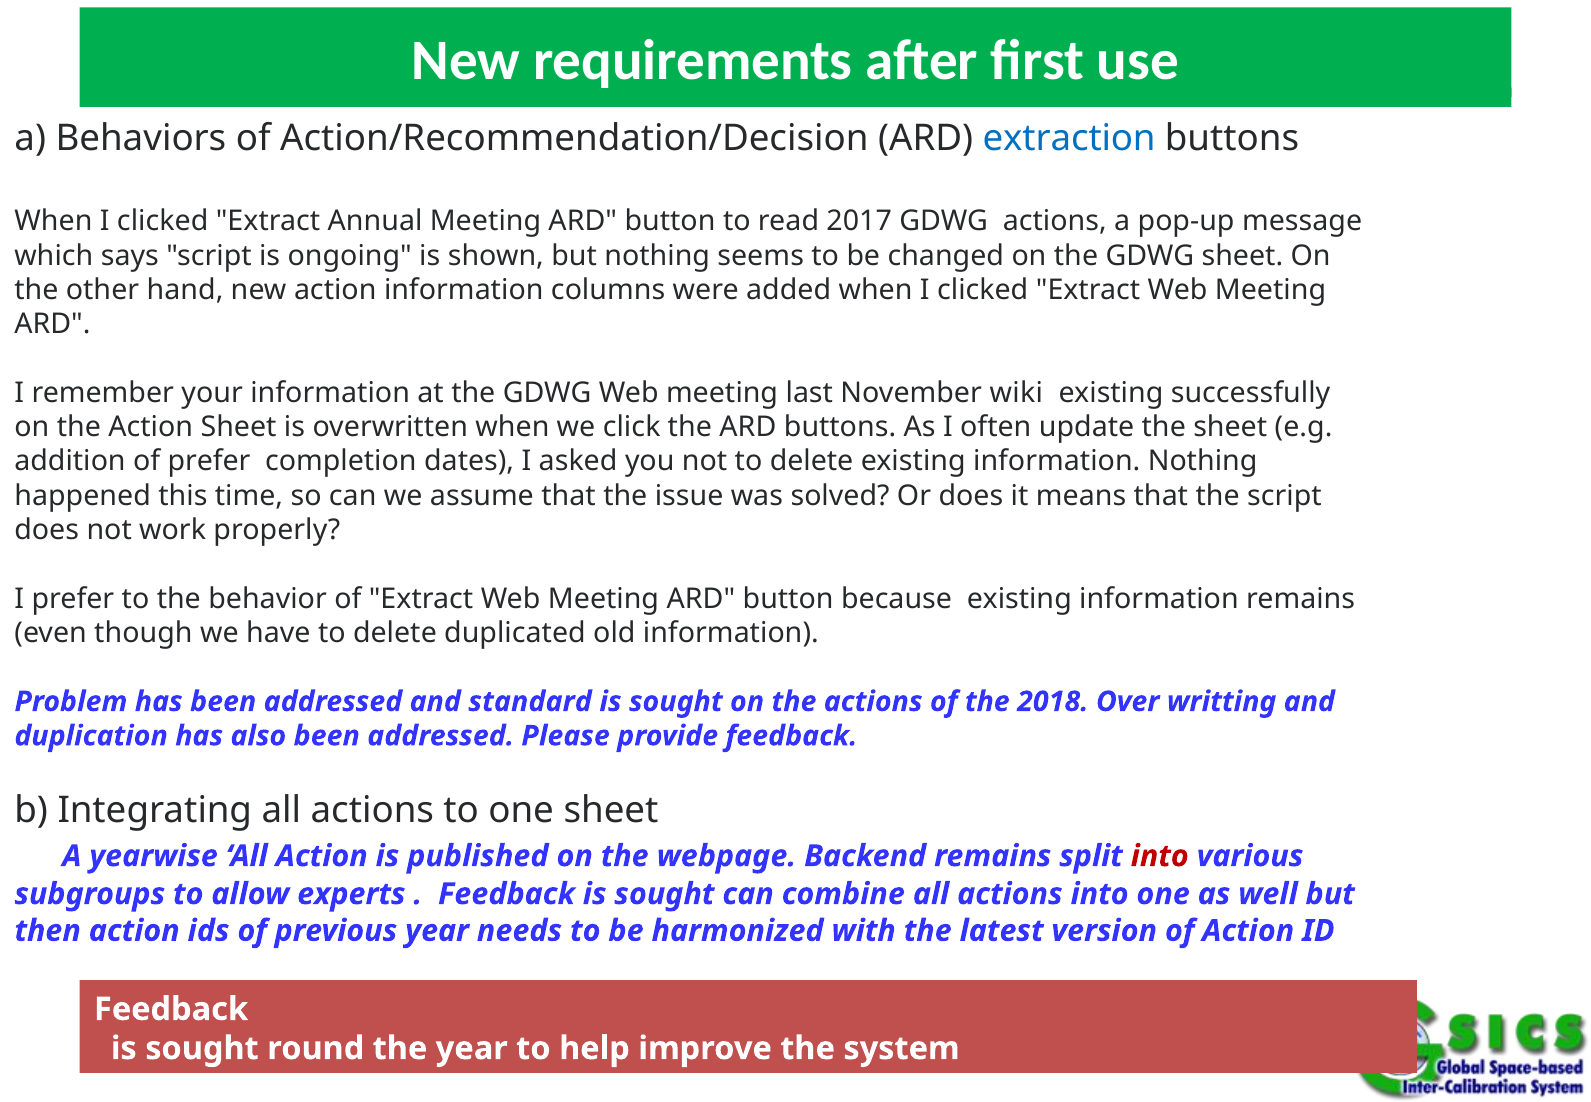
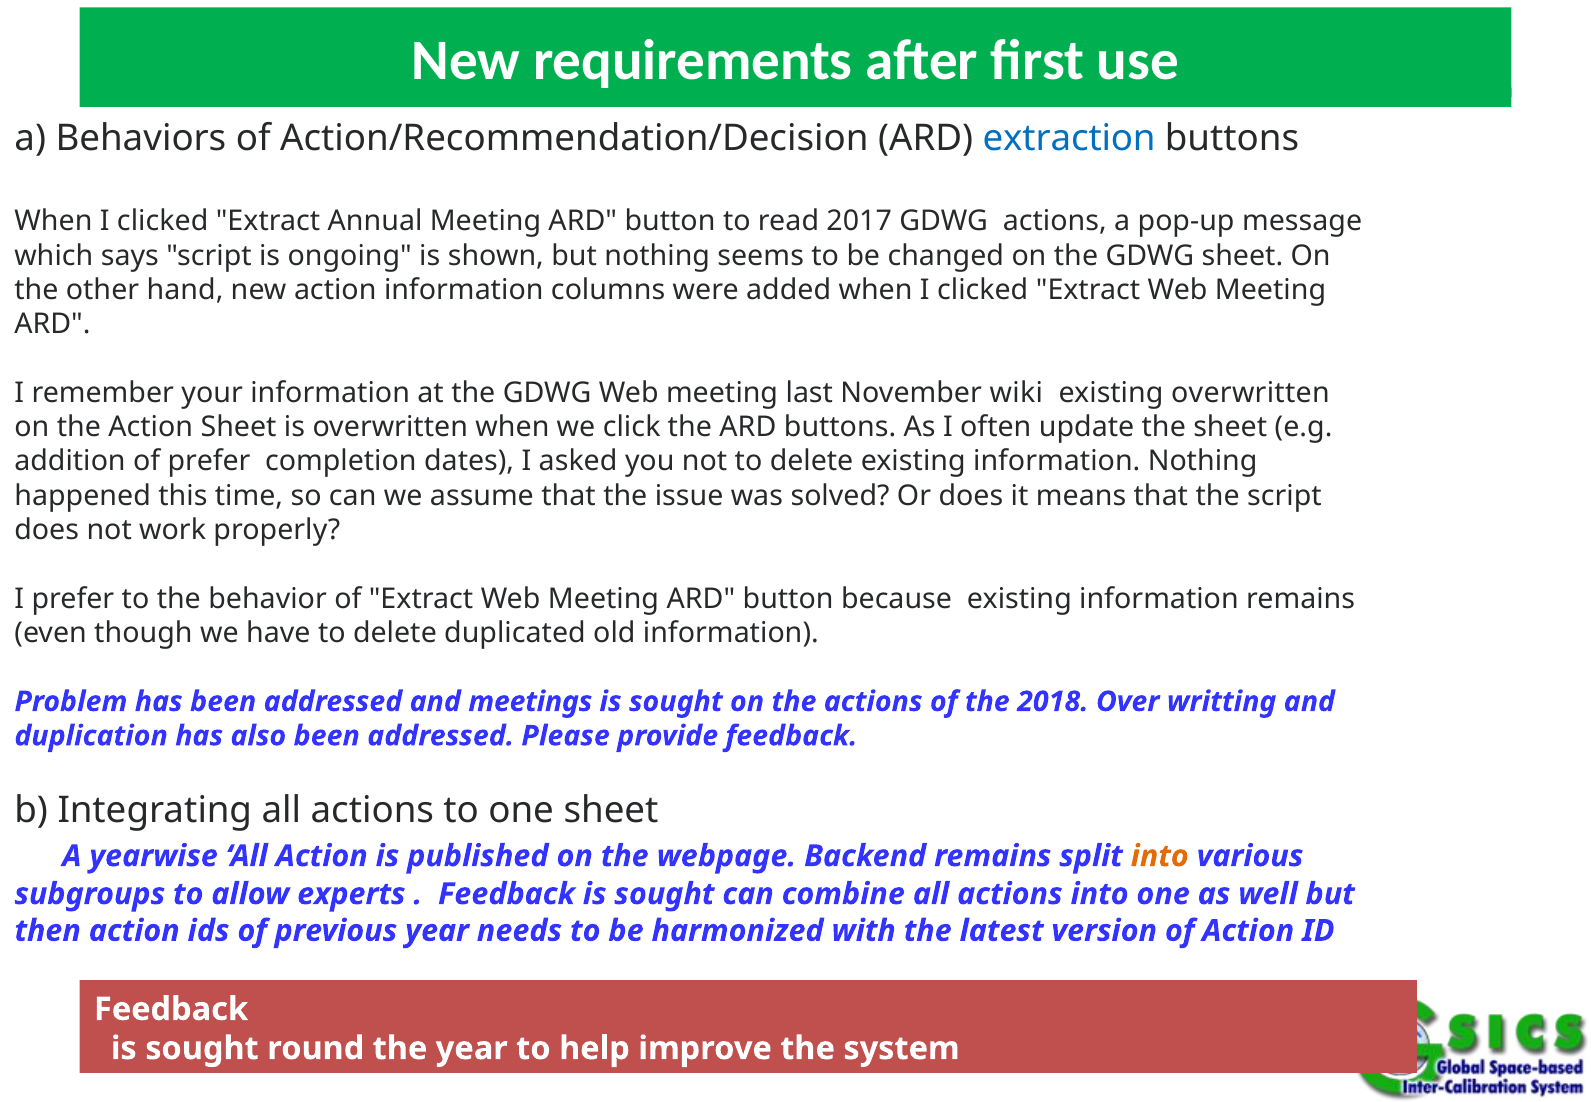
existing successfully: successfully -> overwritten
standard: standard -> meetings
into at (1160, 856) colour: red -> orange
